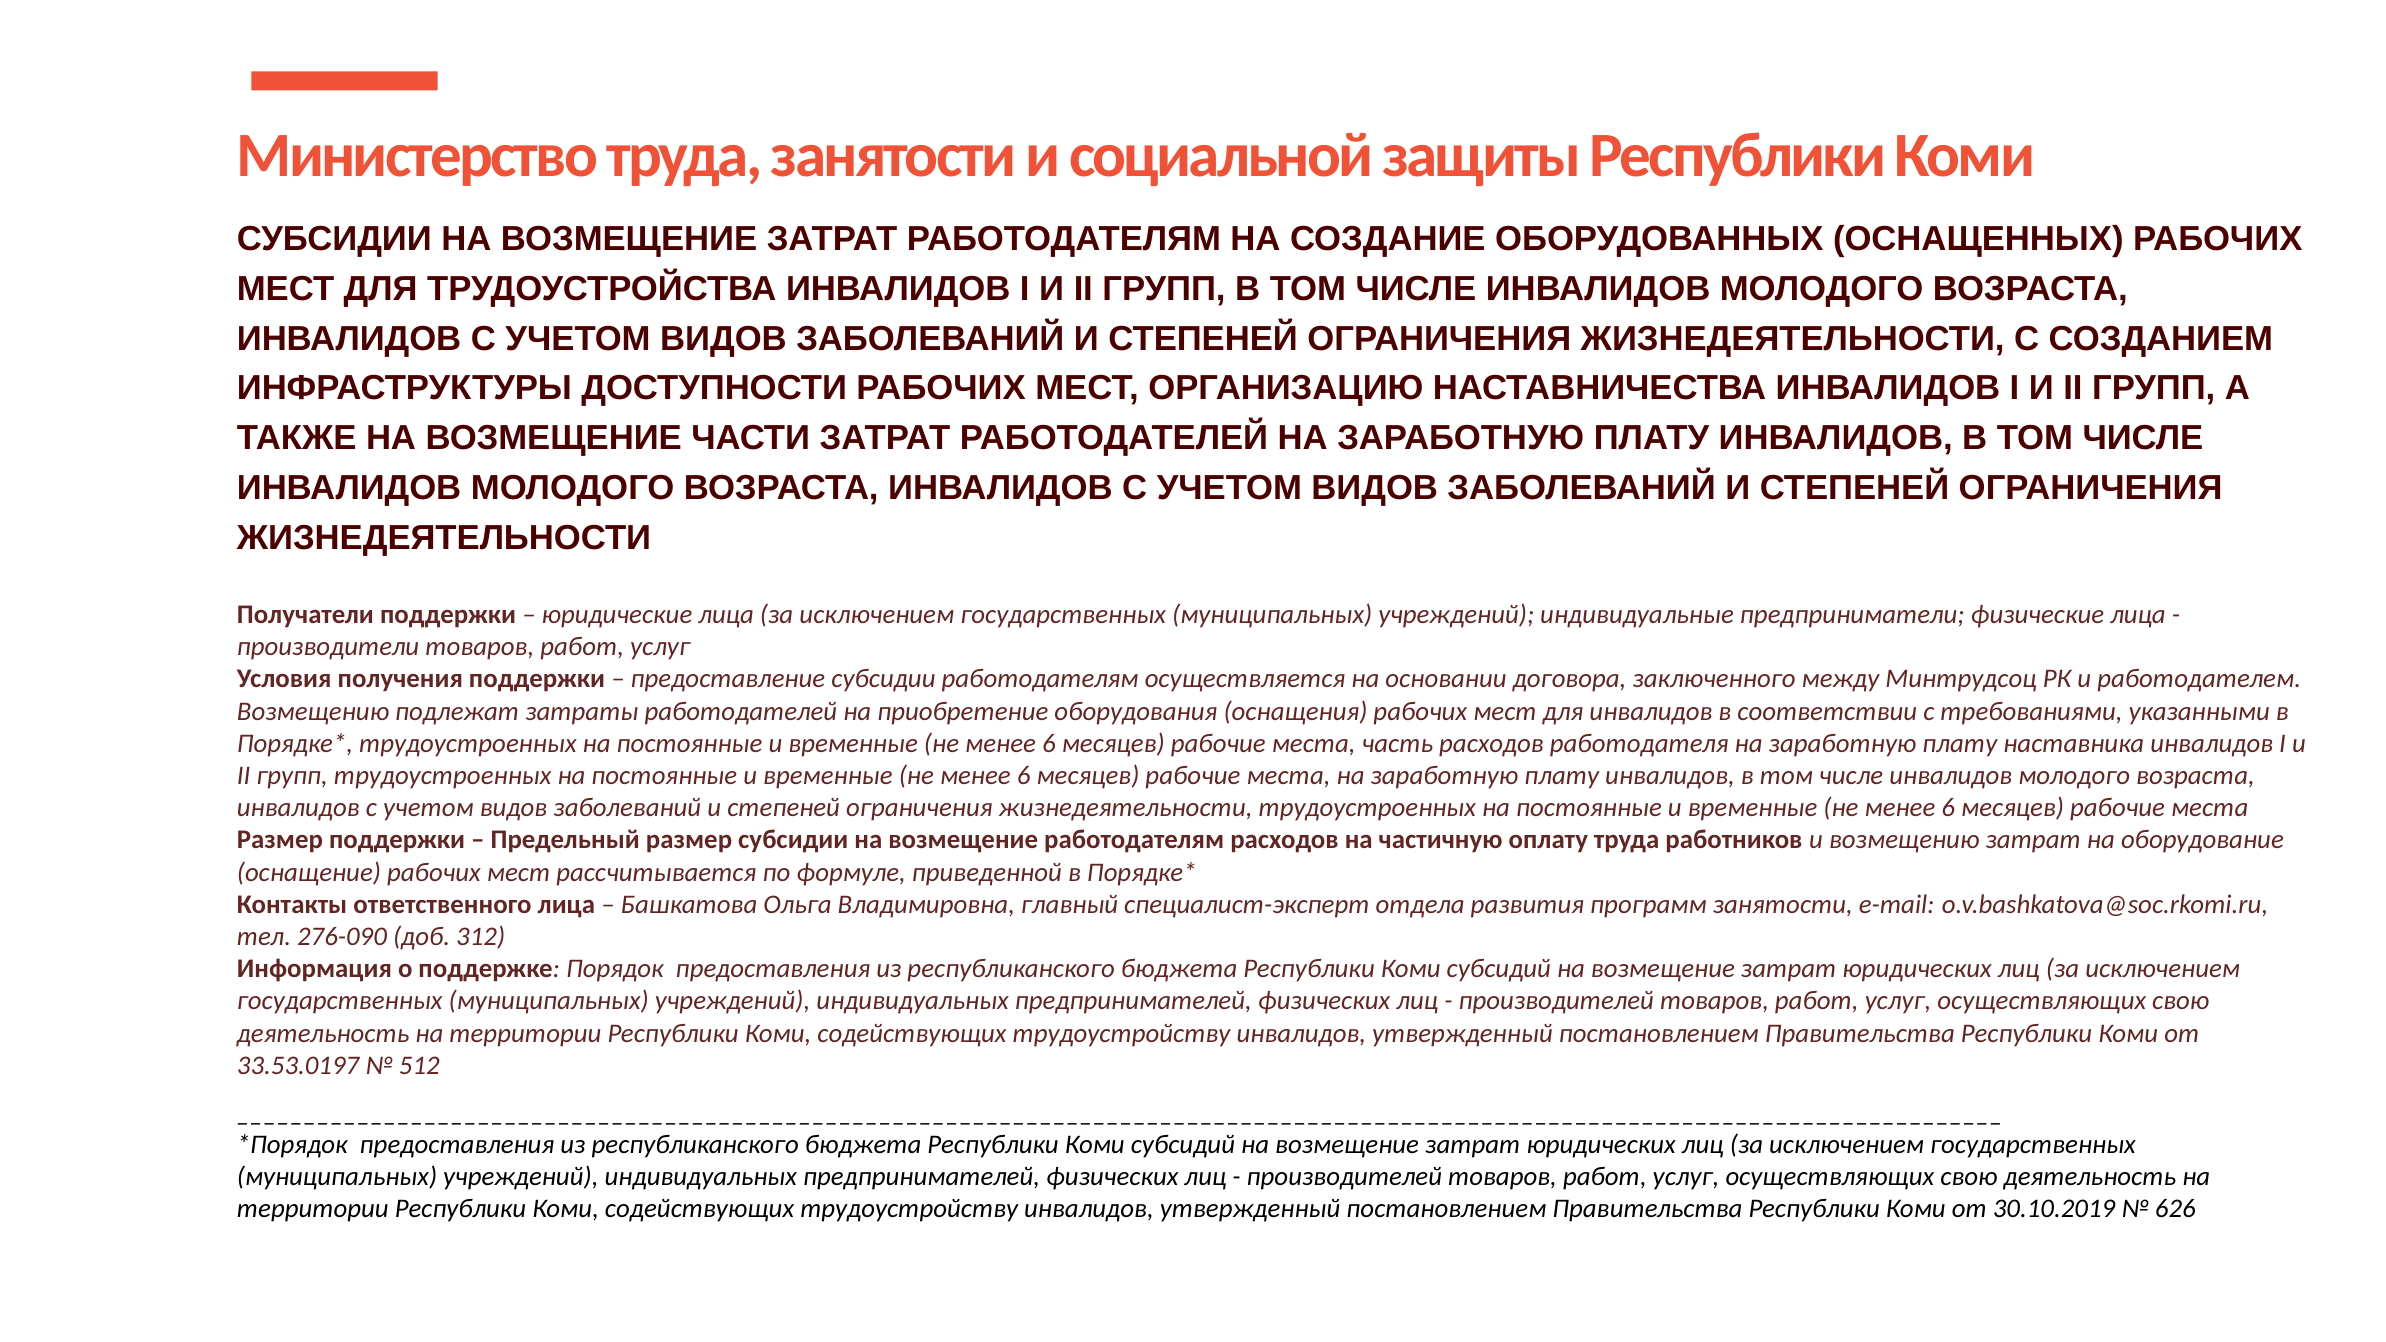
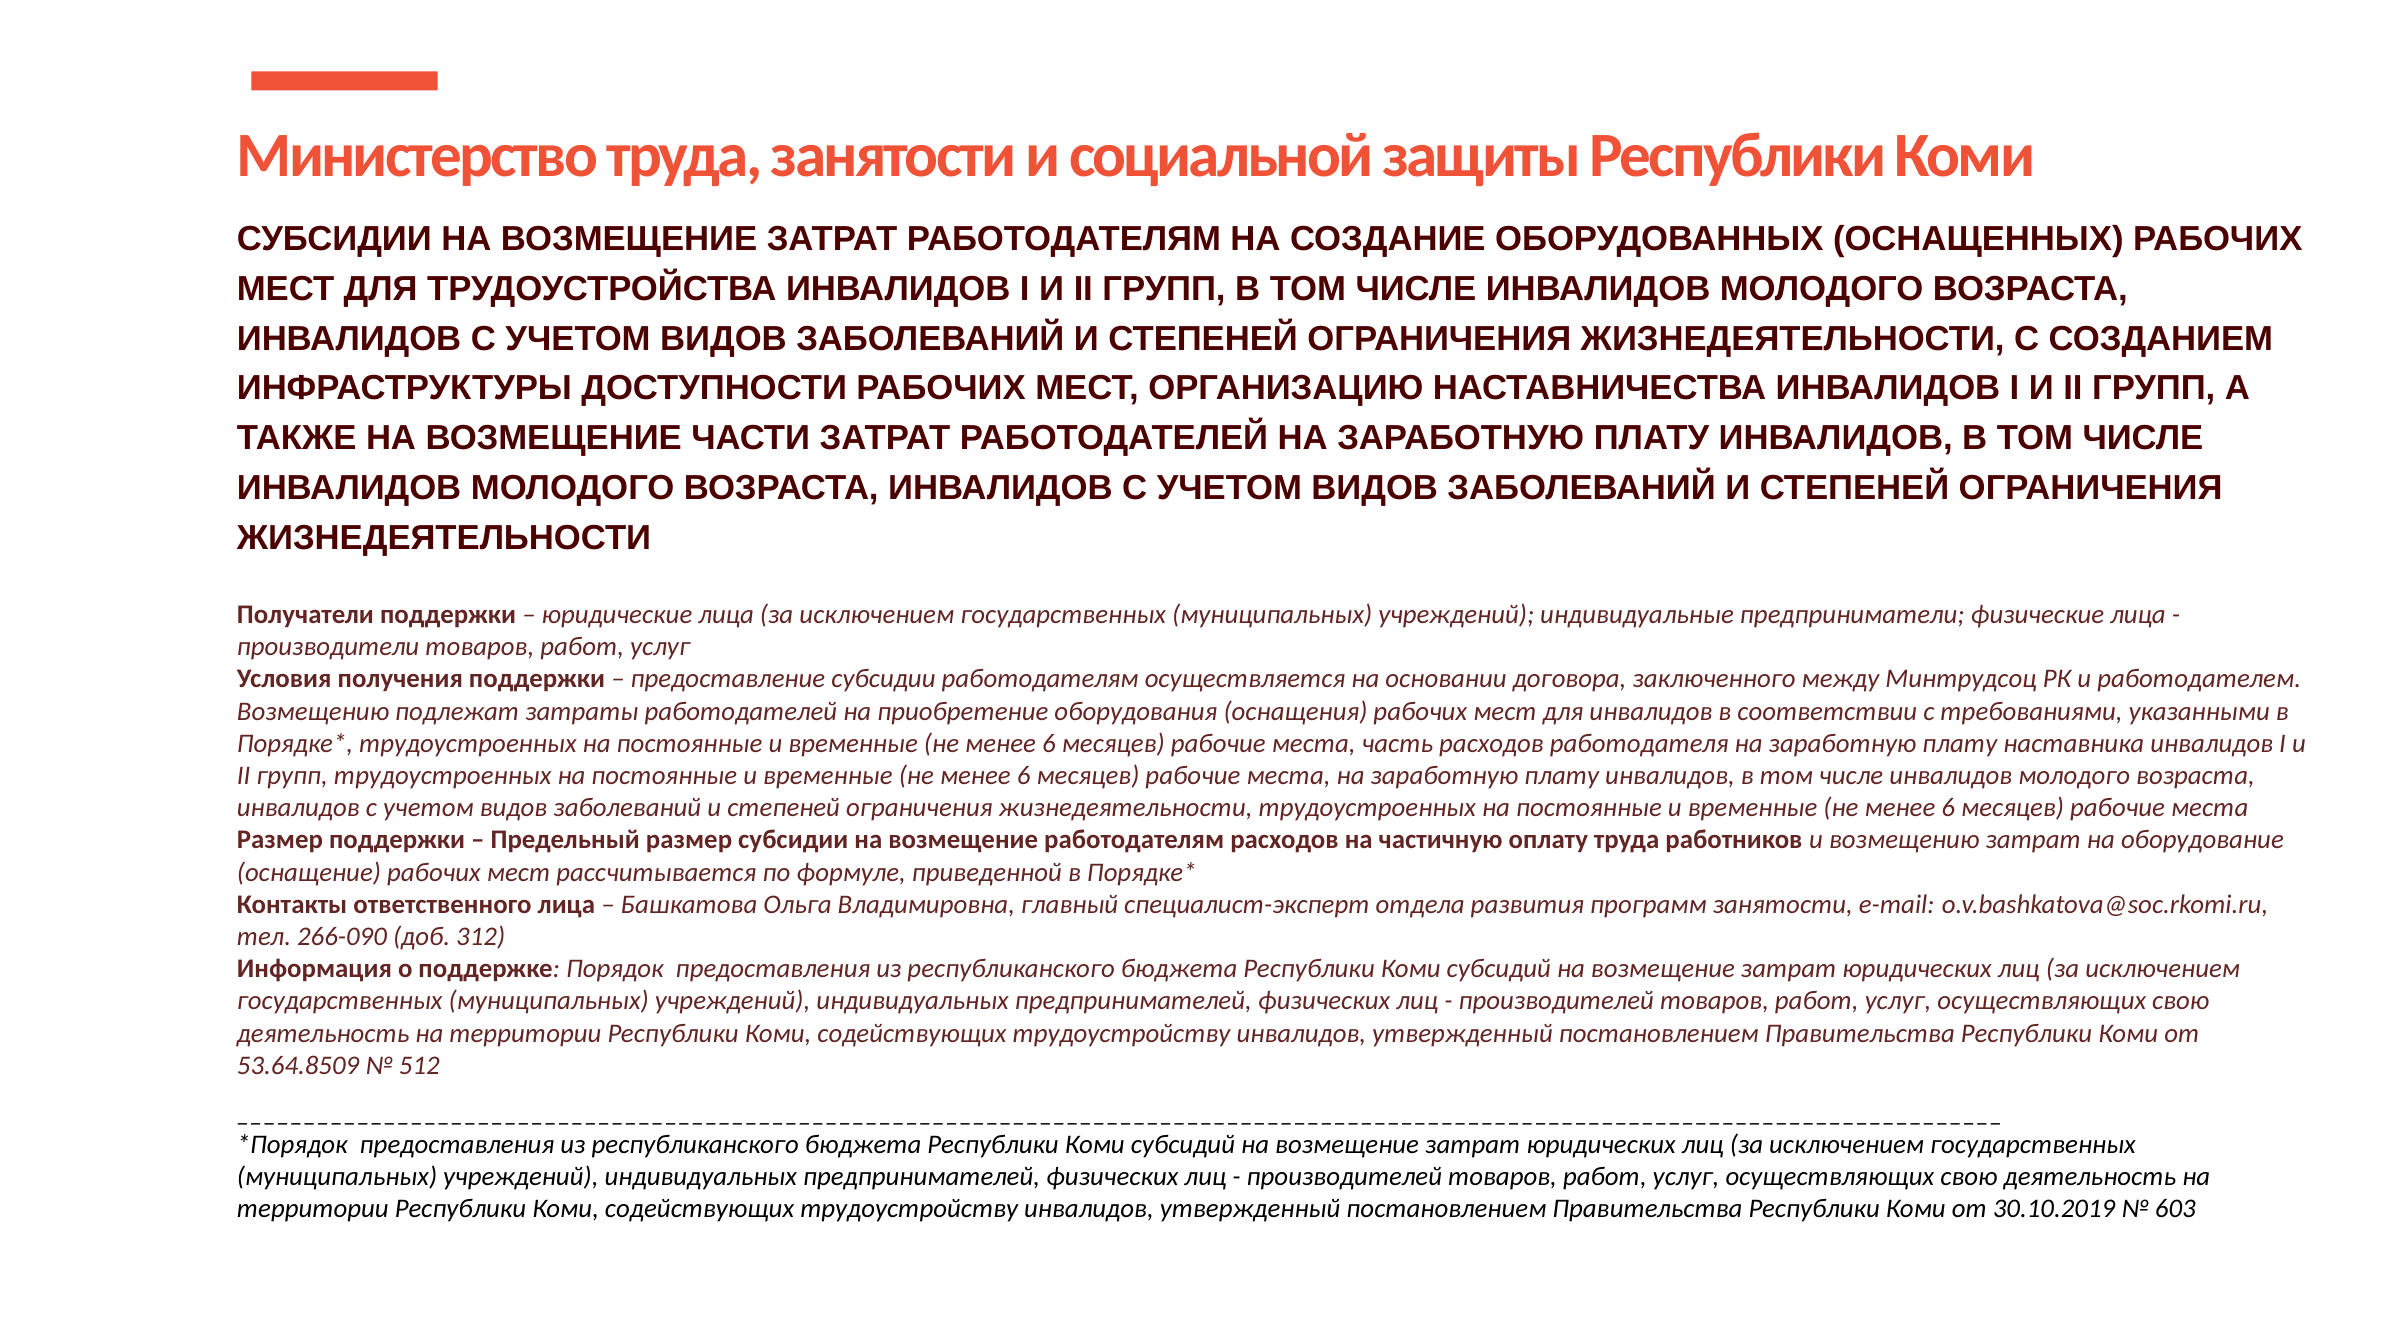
276-090: 276-090 -> 266-090
33.53.0197: 33.53.0197 -> 53.64.8509
626: 626 -> 603
